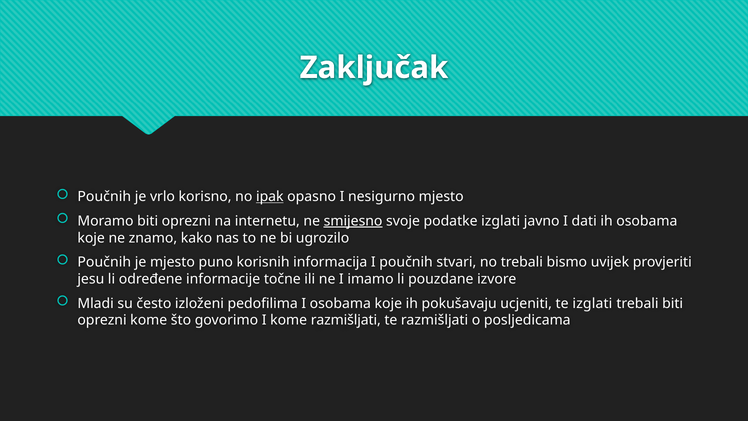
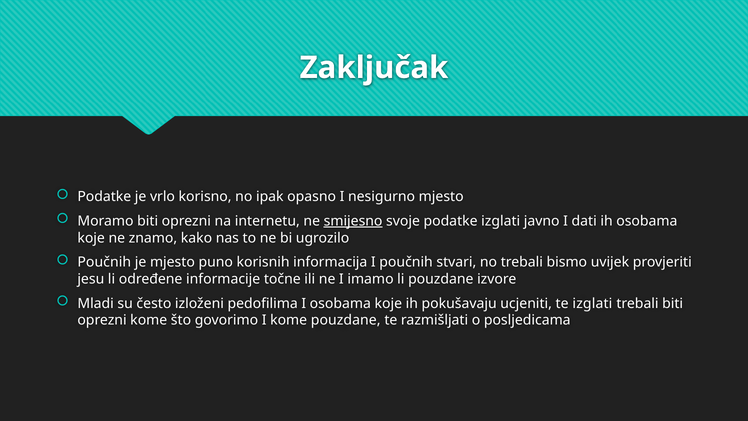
Poučnih at (104, 197): Poučnih -> Podatke
ipak underline: present -> none
kome razmišljati: razmišljati -> pouzdane
